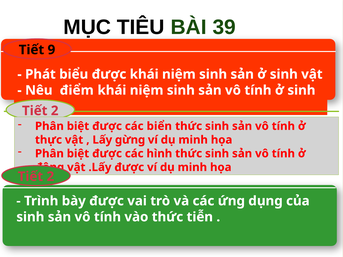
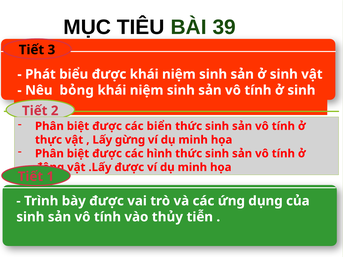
9: 9 -> 3
điểm: điểm -> bỏng
2 at (50, 177): 2 -> 1
thức at (168, 217): thức -> thủy
